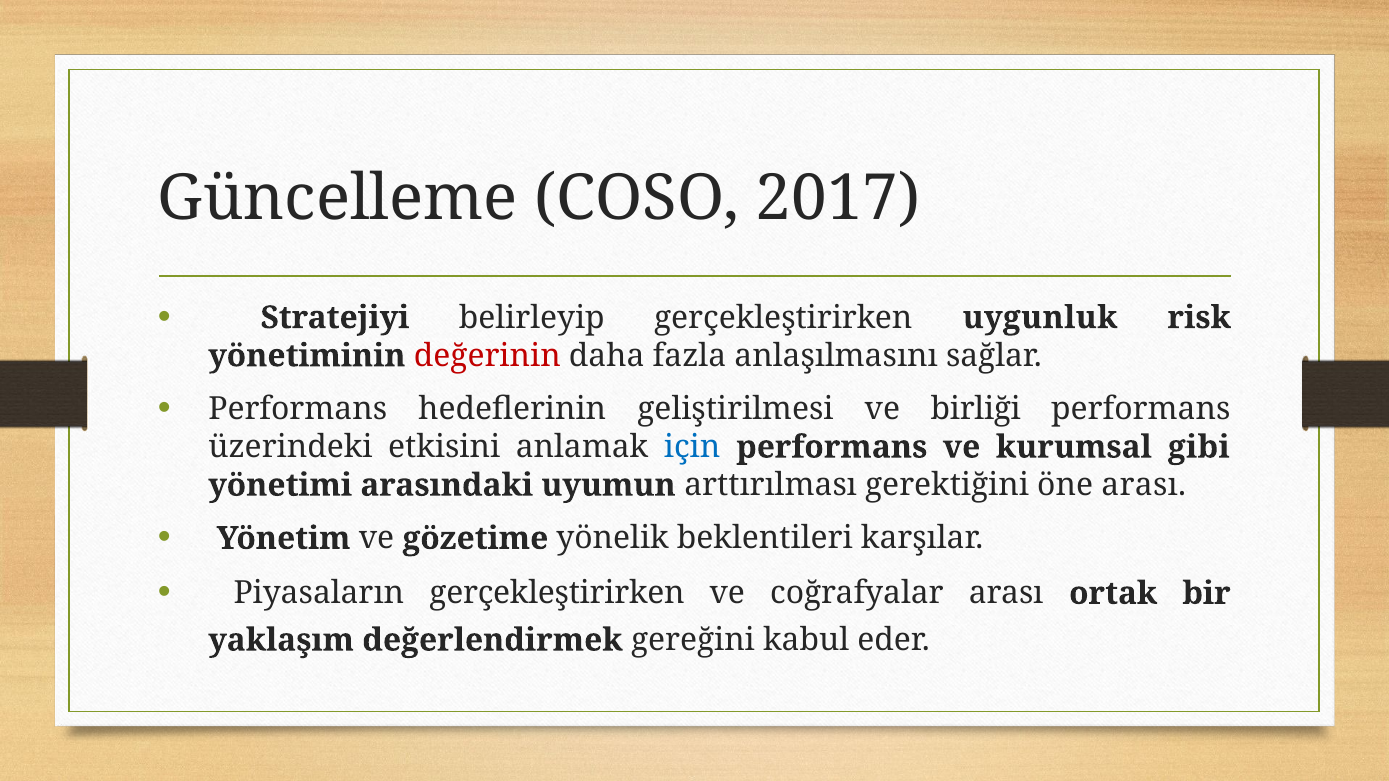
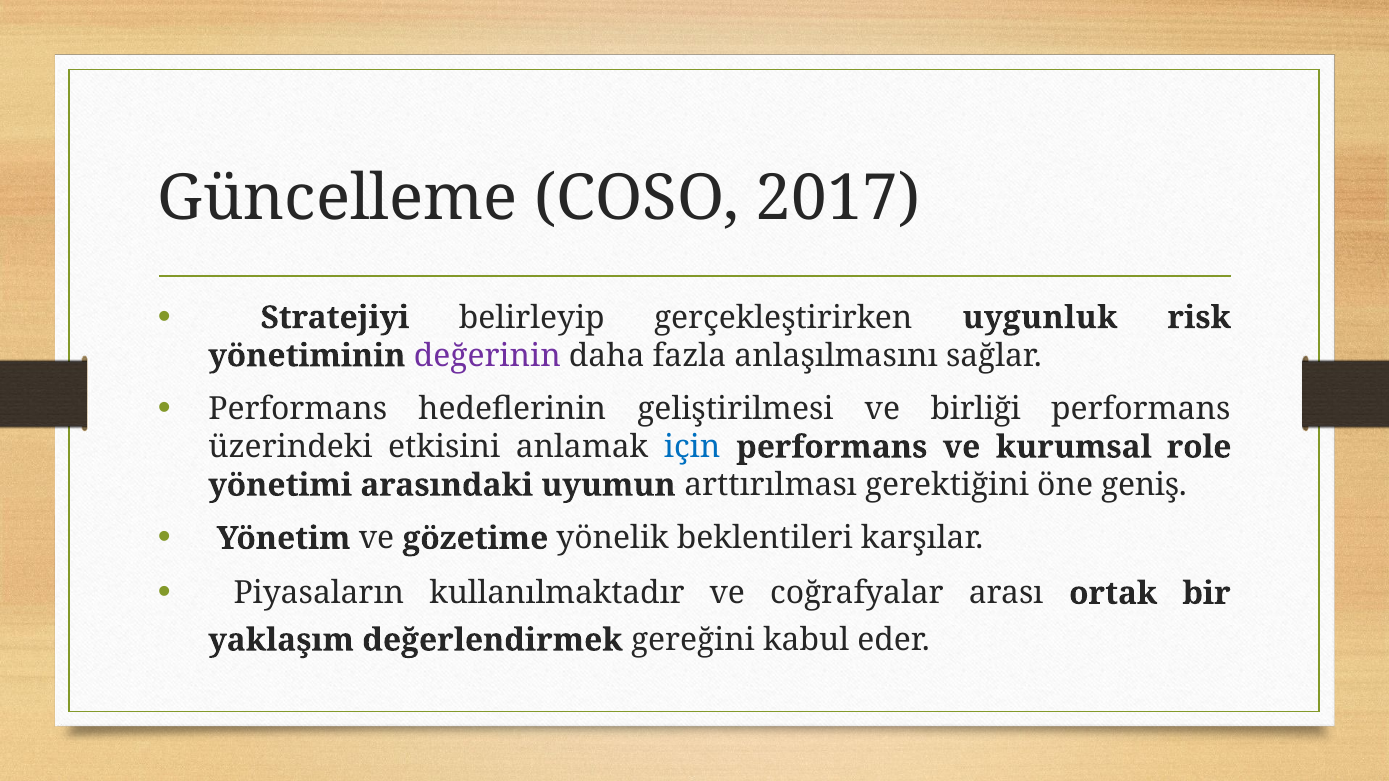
değerinin colour: red -> purple
gibi: gibi -> role
öne arası: arası -> geniş
Piyasaların gerçekleştirirken: gerçekleştirirken -> kullanılmaktadır
